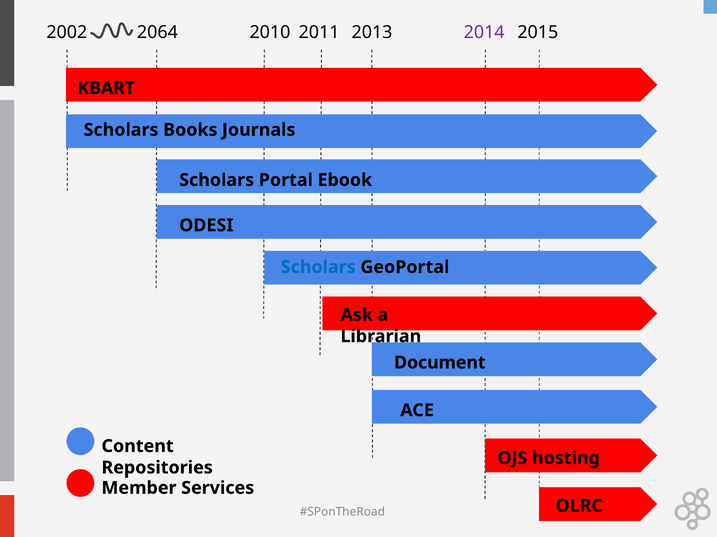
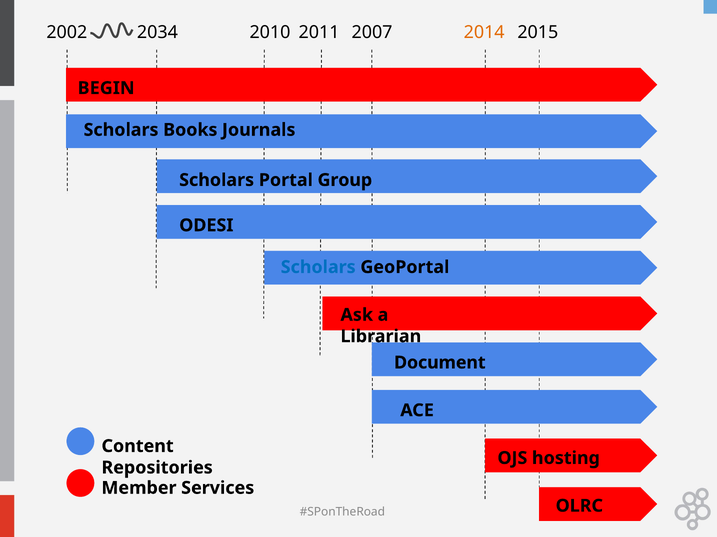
2064: 2064 -> 2034
2013: 2013 -> 2007
2014 colour: purple -> orange
KBART: KBART -> BEGIN
Ebook: Ebook -> Group
